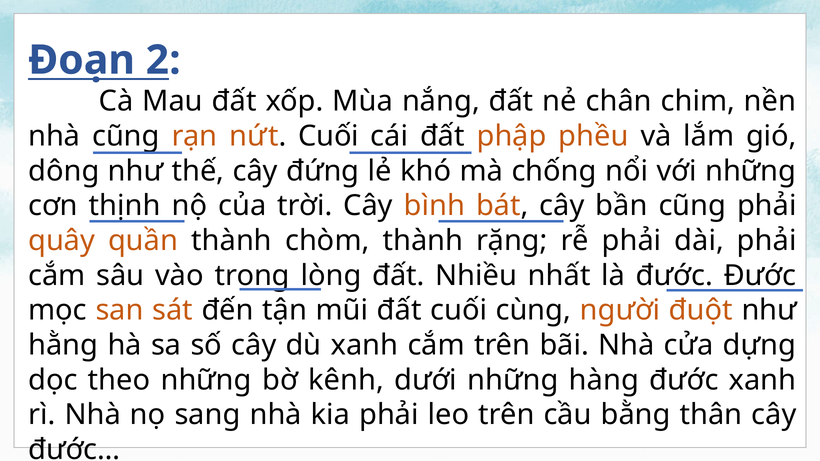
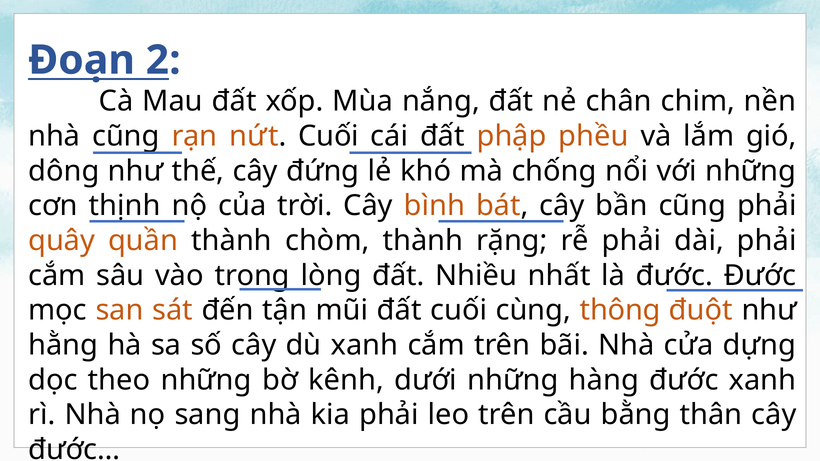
người: người -> thông
